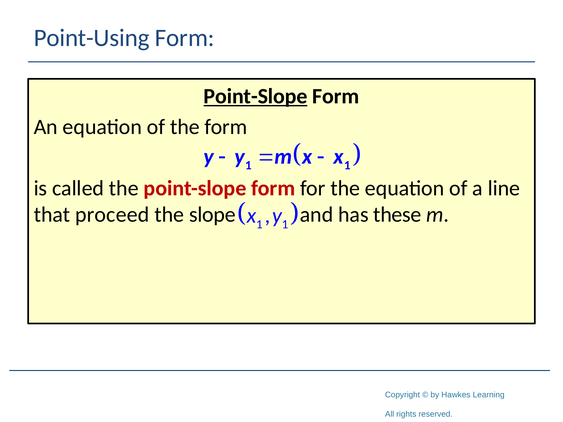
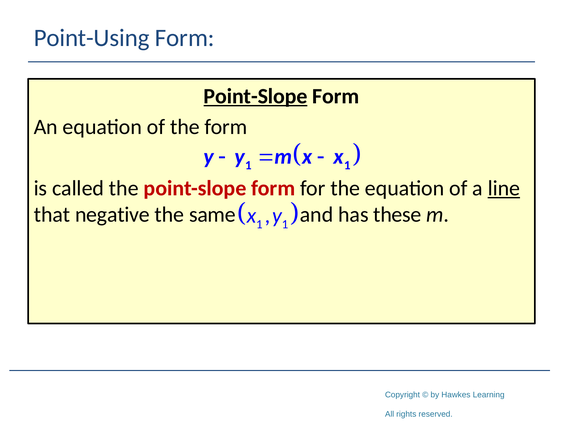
line underline: none -> present
proceed: proceed -> negative
slope: slope -> same
